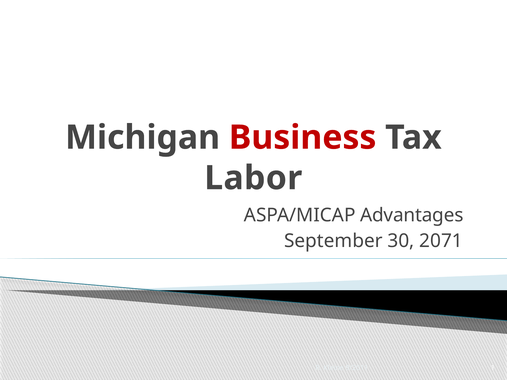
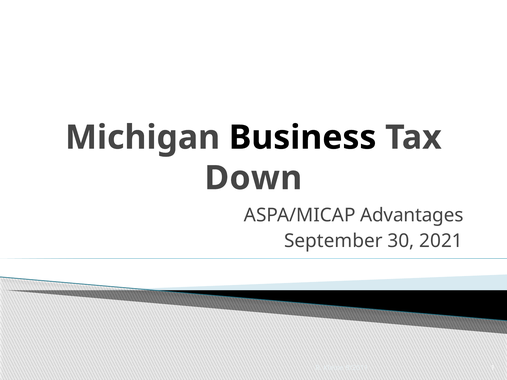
Business colour: red -> black
Labor: Labor -> Down
2071: 2071 -> 2021
